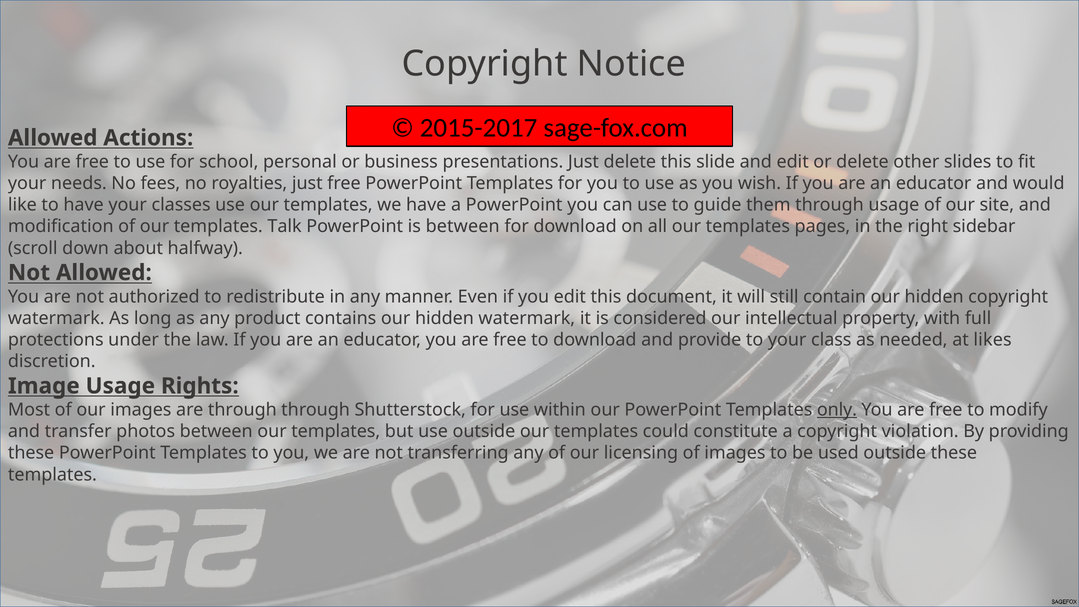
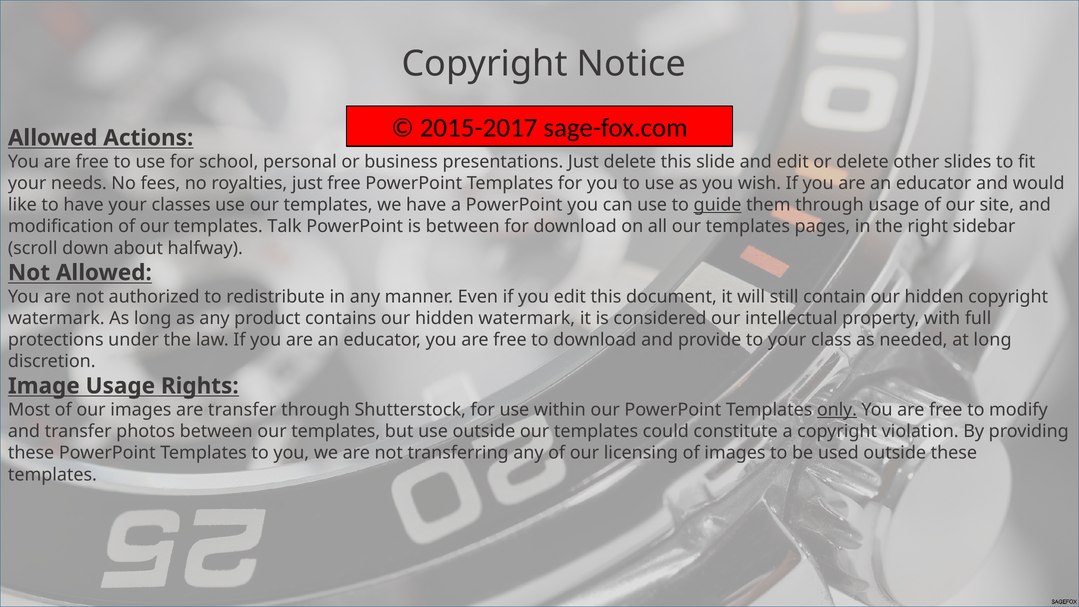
guide underline: none -> present
at likes: likes -> long
are through: through -> transfer
